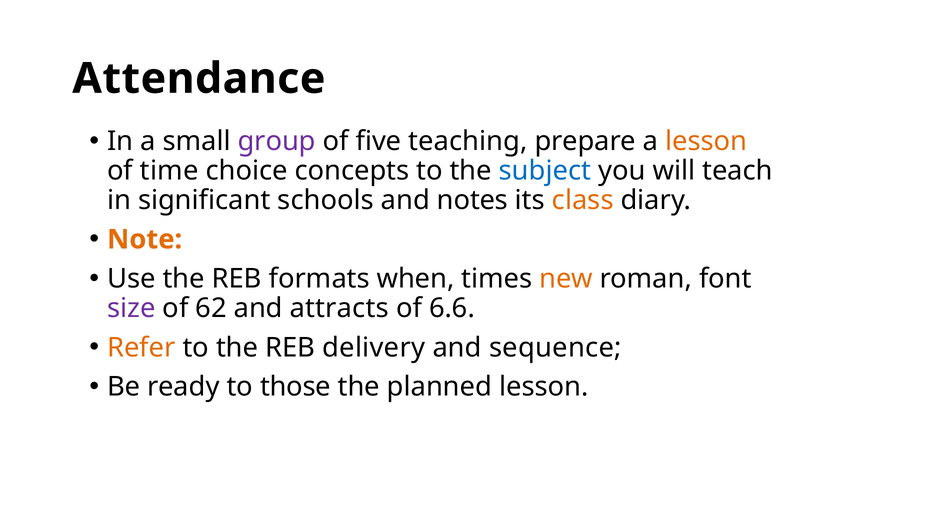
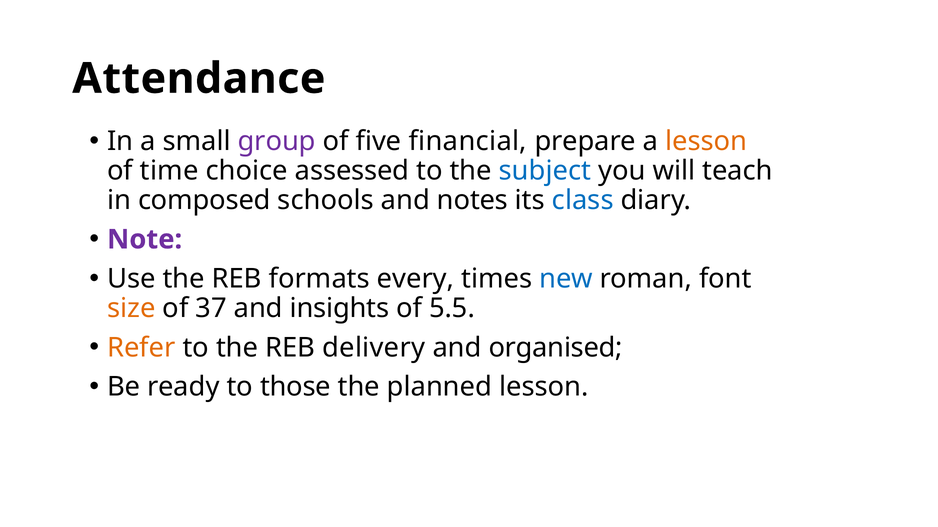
teaching: teaching -> financial
concepts: concepts -> assessed
significant: significant -> composed
class colour: orange -> blue
Note colour: orange -> purple
when: when -> every
new colour: orange -> blue
size colour: purple -> orange
62: 62 -> 37
attracts: attracts -> insights
6.6: 6.6 -> 5.5
sequence: sequence -> organised
